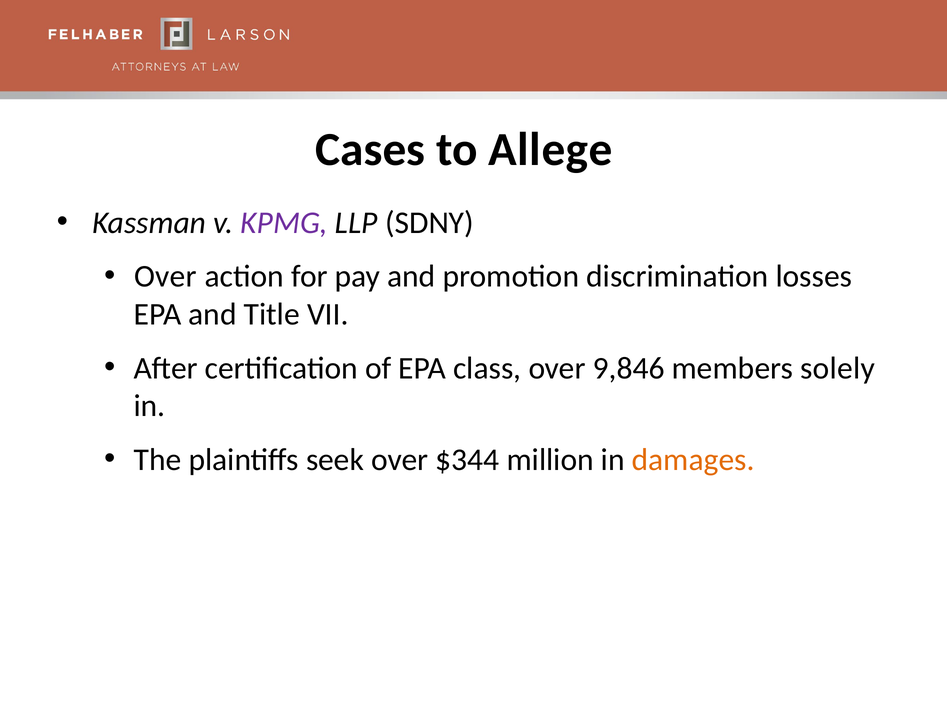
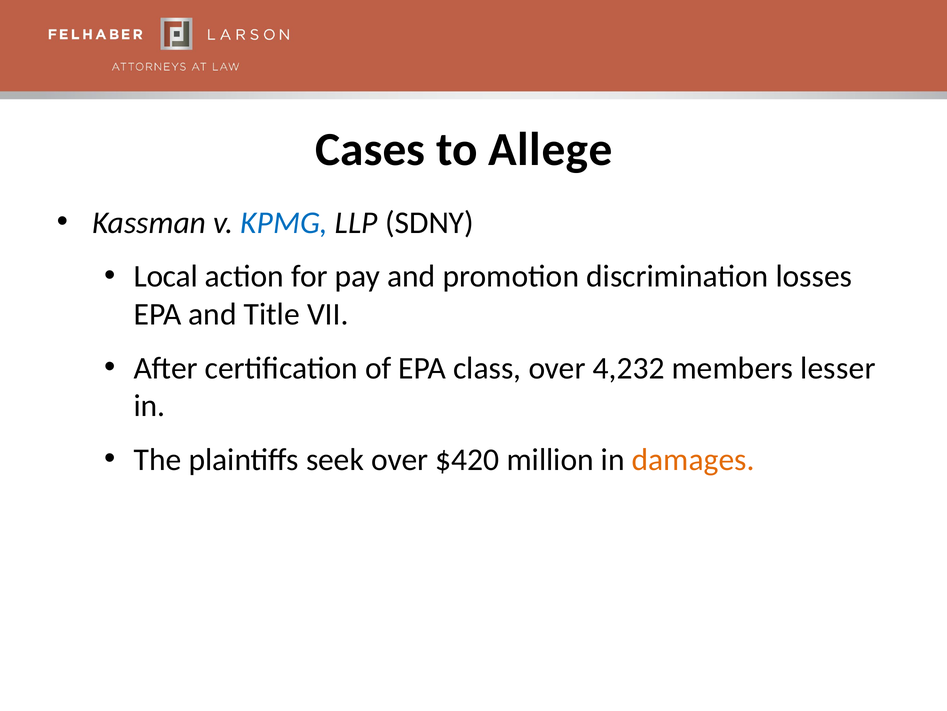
KPMG colour: purple -> blue
Over at (166, 276): Over -> Local
9,846: 9,846 -> 4,232
solely: solely -> lesser
$344: $344 -> $420
